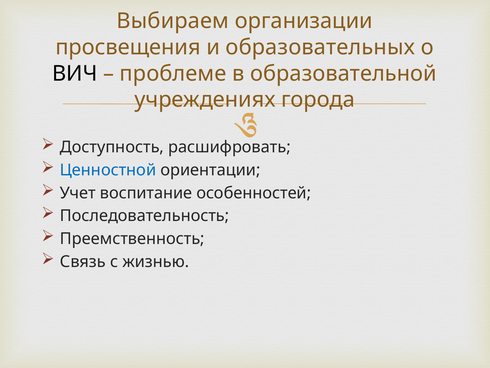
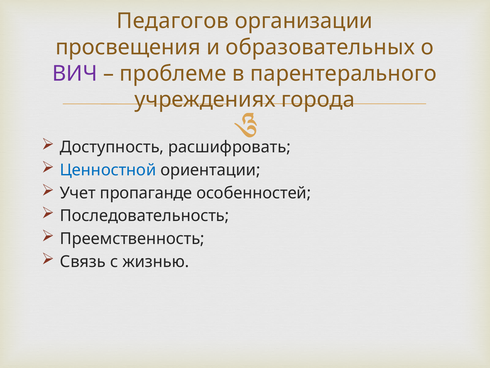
Выбираем: Выбираем -> Педагогов
ВИЧ colour: black -> purple
образовательной: образовательной -> парентерального
воспитание: воспитание -> пропаганде
